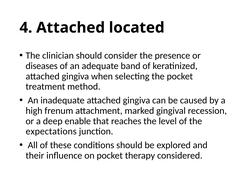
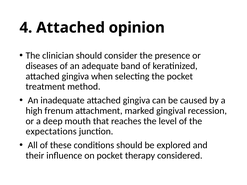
located: located -> opinion
enable: enable -> mouth
